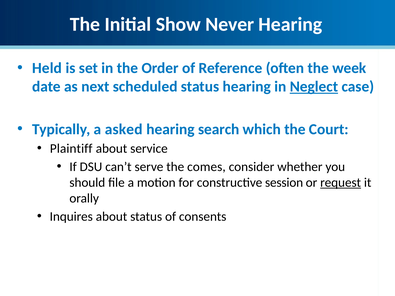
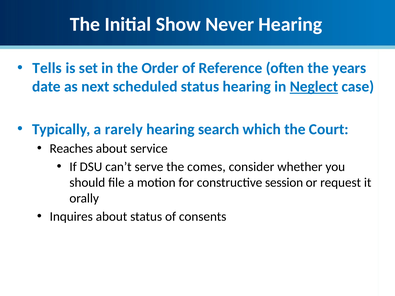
Held: Held -> Tells
week: week -> years
asked: asked -> rarely
Plaintiff: Plaintiff -> Reaches
request underline: present -> none
